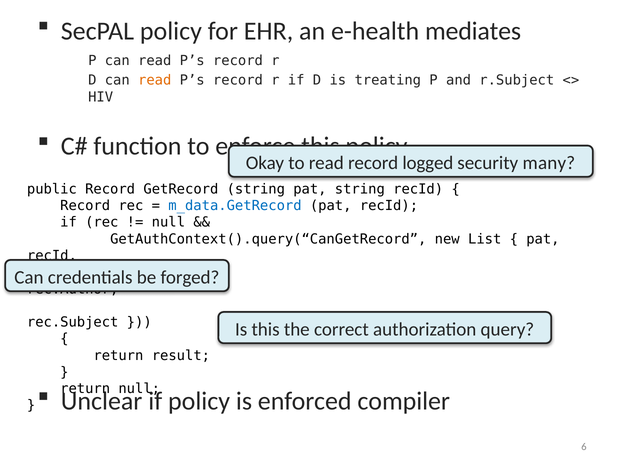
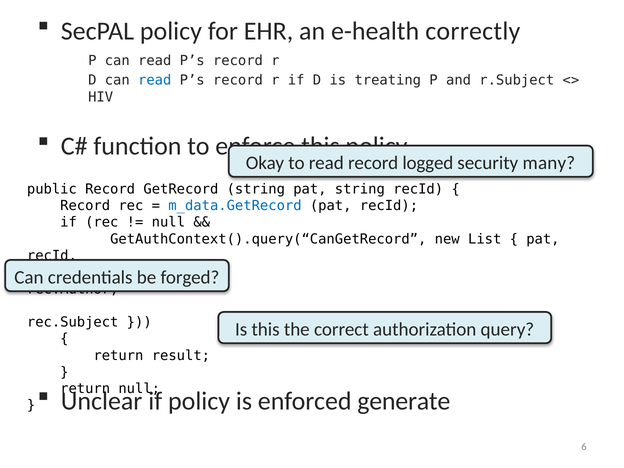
mediates: mediates -> correctly
read at (155, 80) colour: orange -> blue
compiler: compiler -> generate
